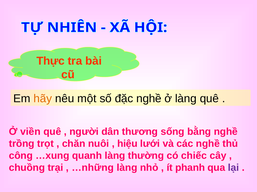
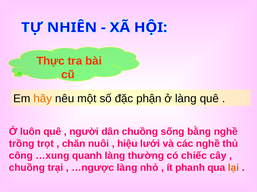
đặc nghề: nghề -> phận
viền: viền -> luôn
dân thương: thương -> chuồng
…những: …những -> …ngược
lại colour: purple -> orange
